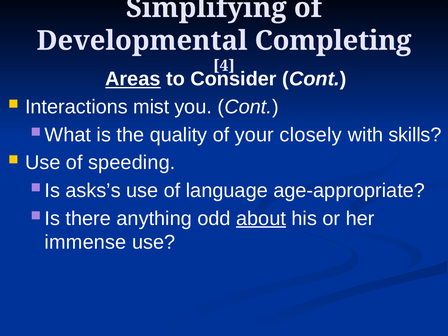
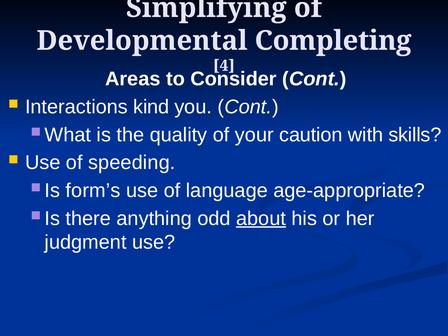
Areas underline: present -> none
mist: mist -> kind
closely: closely -> caution
asks’s: asks’s -> form’s
immense: immense -> judgment
